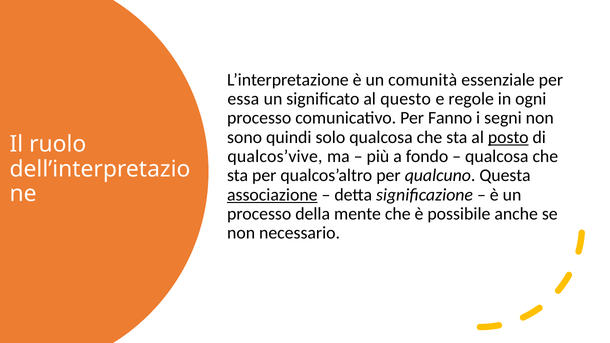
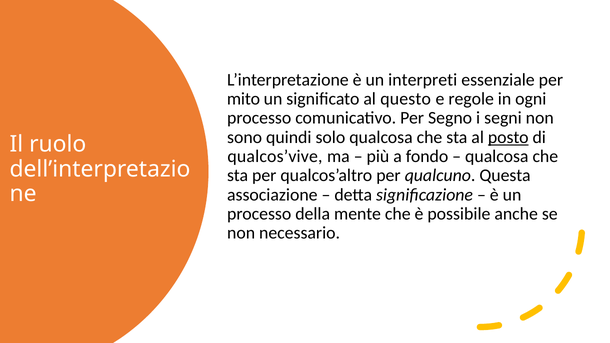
comunità: comunità -> interpreti
essa: essa -> mito
Fanno: Fanno -> Segno
associazione underline: present -> none
